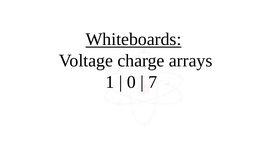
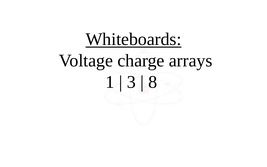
0: 0 -> 3
7: 7 -> 8
